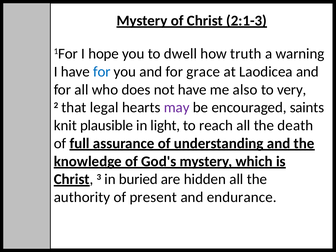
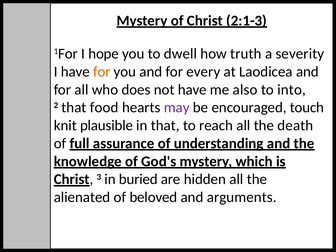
warning: warning -> severity
for at (102, 72) colour: blue -> orange
grace: grace -> every
very: very -> into
legal: legal -> food
saints: saints -> touch
in light: light -> that
authority: authority -> alienated
present: present -> beloved
endurance: endurance -> arguments
